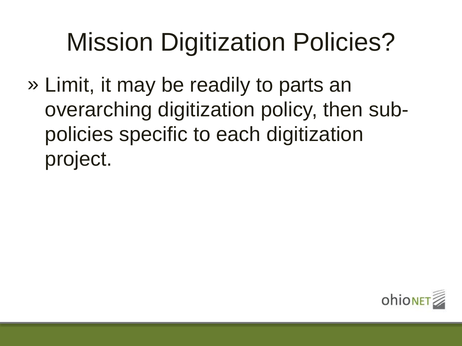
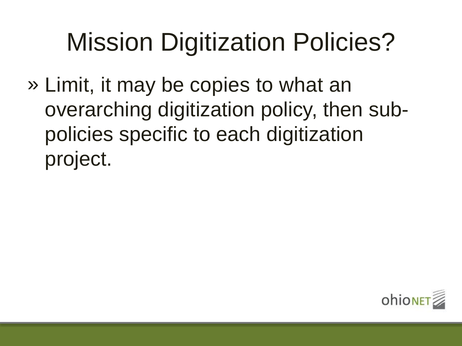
readily: readily -> copies
parts: parts -> what
